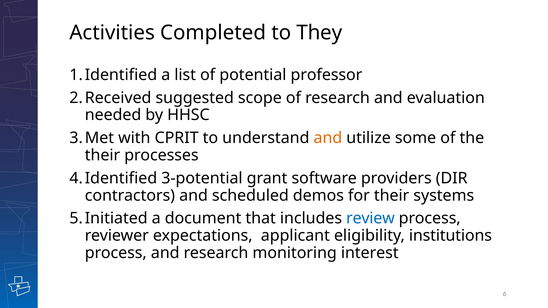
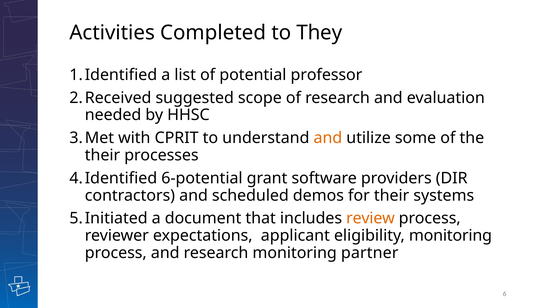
3-potential: 3-potential -> 6-potential
review colour: blue -> orange
eligibility institutions: institutions -> monitoring
interest: interest -> partner
